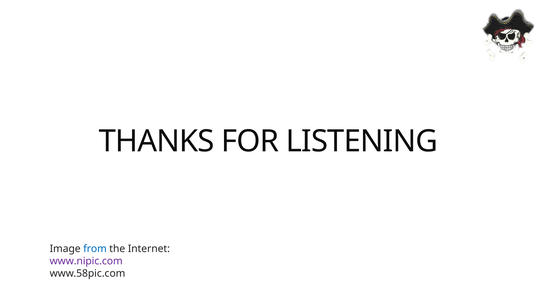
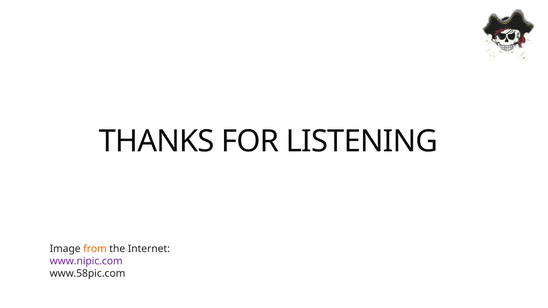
from colour: blue -> orange
